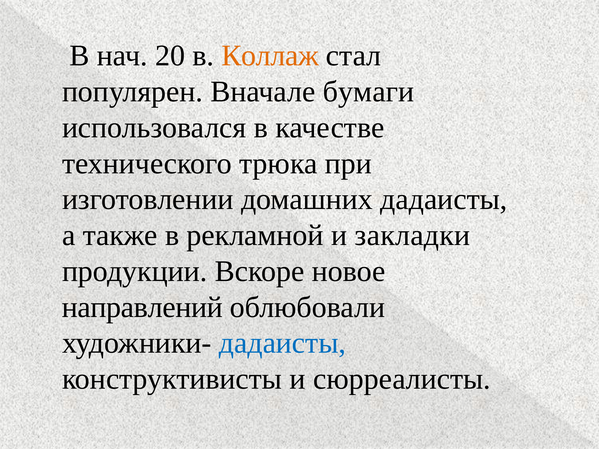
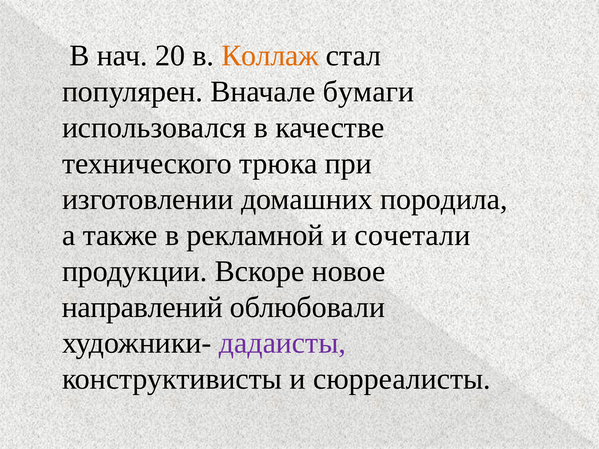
домашних дадаисты: дадаисты -> породила
закладки: закладки -> сочетали
дадаисты at (282, 343) colour: blue -> purple
